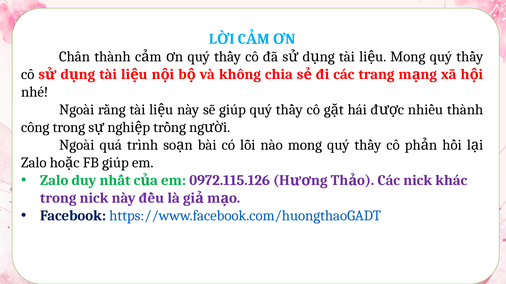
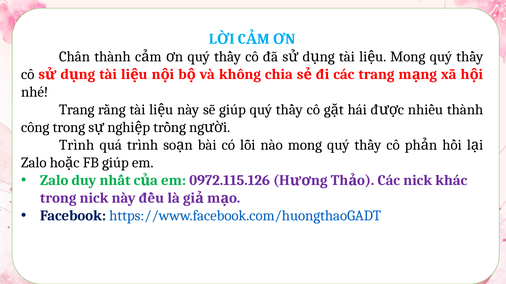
Ngoài at (77, 110): Ngoài -> Trang
Ngoài at (77, 145): Ngoài -> Trình
